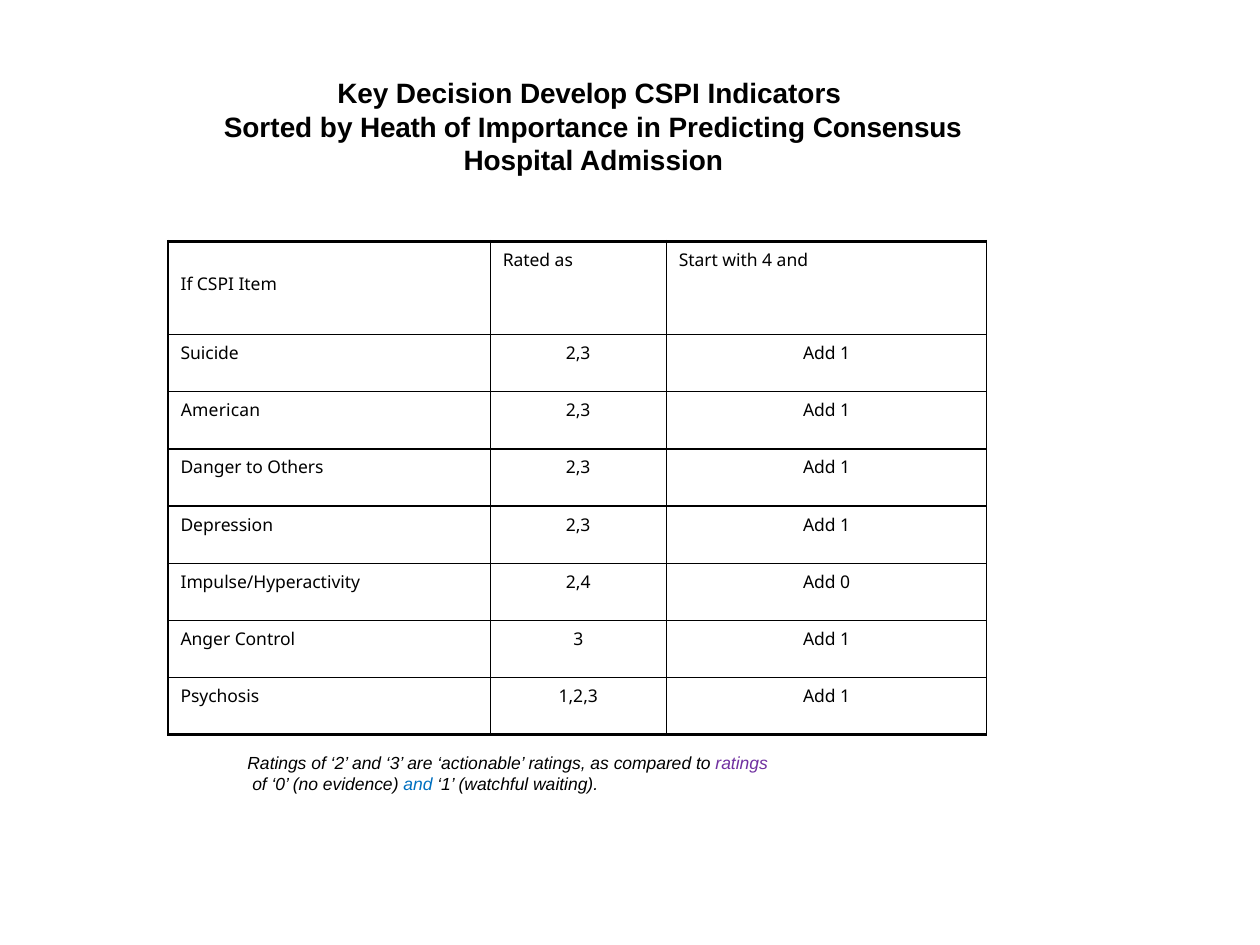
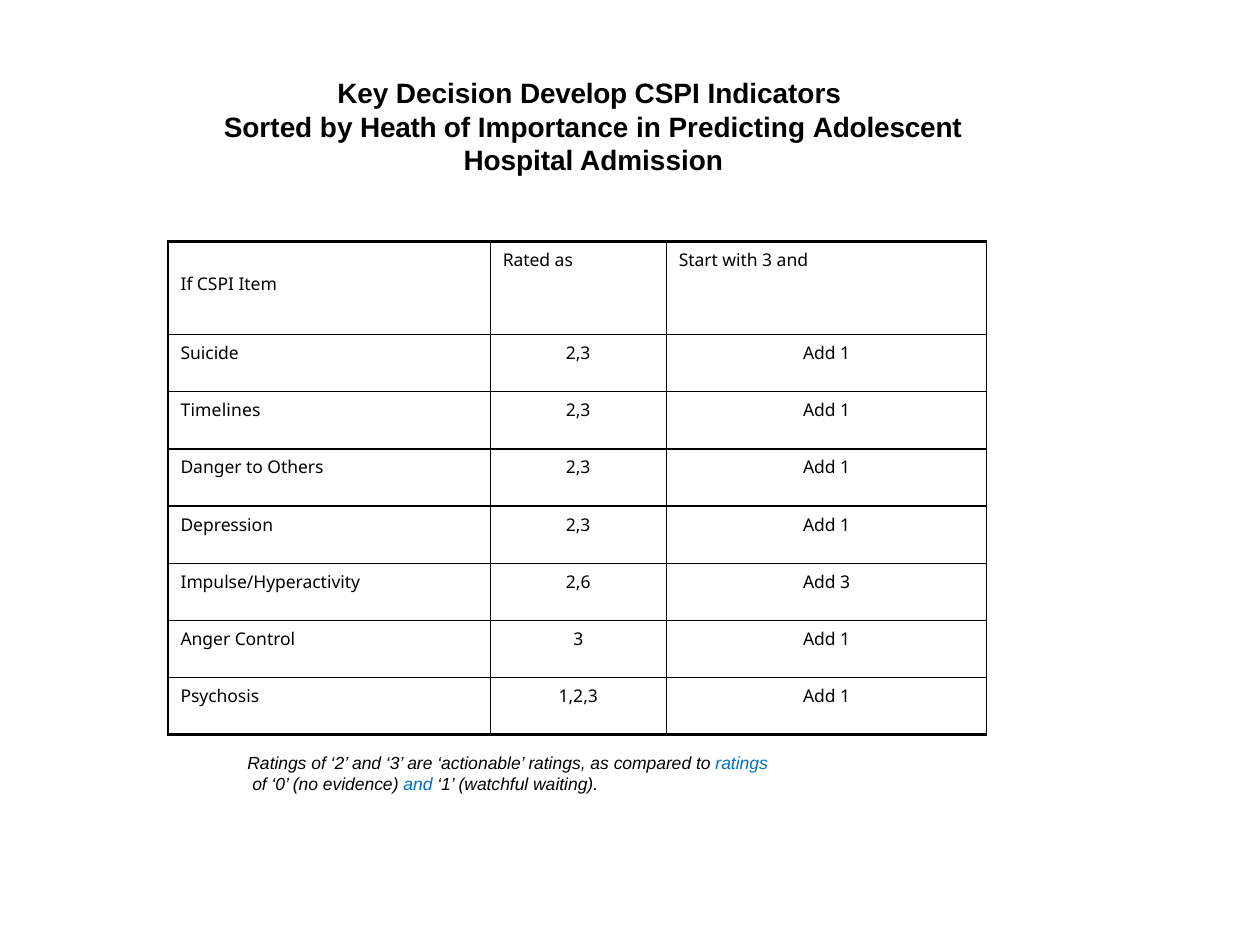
Consensus: Consensus -> Adolescent
with 4: 4 -> 3
American: American -> Timelines
2,4: 2,4 -> 2,6
Add 0: 0 -> 3
ratings at (742, 764) colour: purple -> blue
